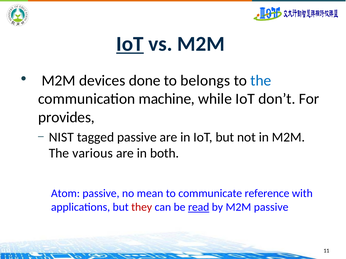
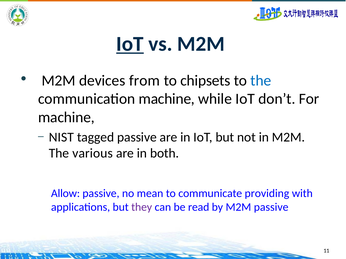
done: done -> from
belongs: belongs -> chipsets
provides at (66, 118): provides -> machine
Atom: Atom -> Allow
reference: reference -> providing
they colour: red -> purple
read underline: present -> none
